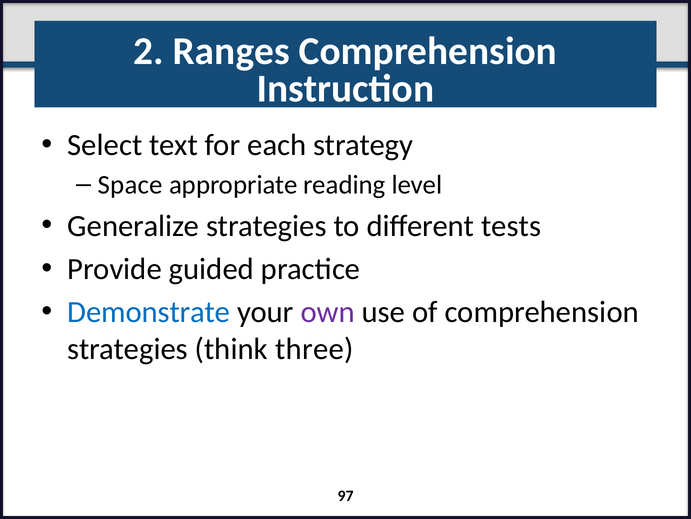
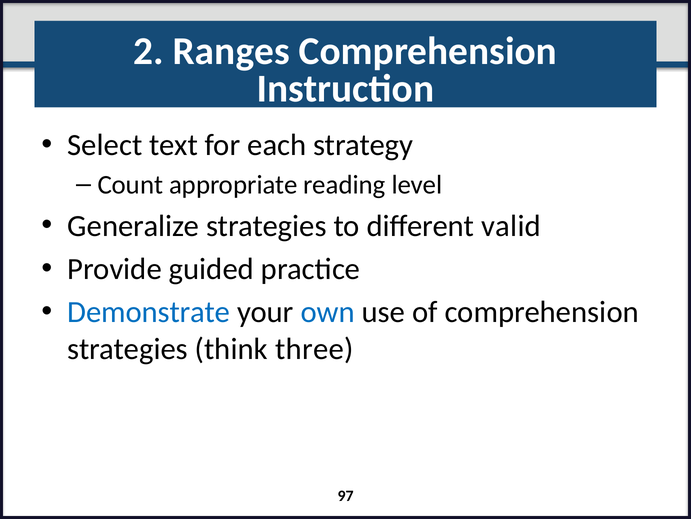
Space: Space -> Count
tests: tests -> valid
own colour: purple -> blue
